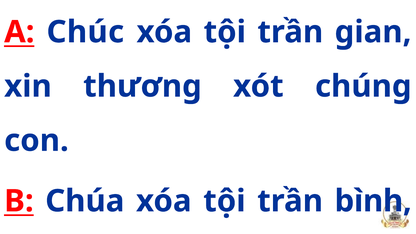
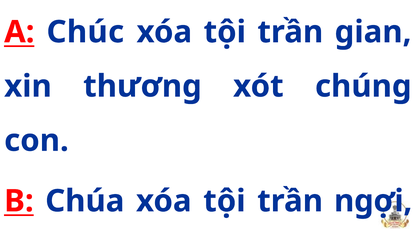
bình: bình -> ngợi
